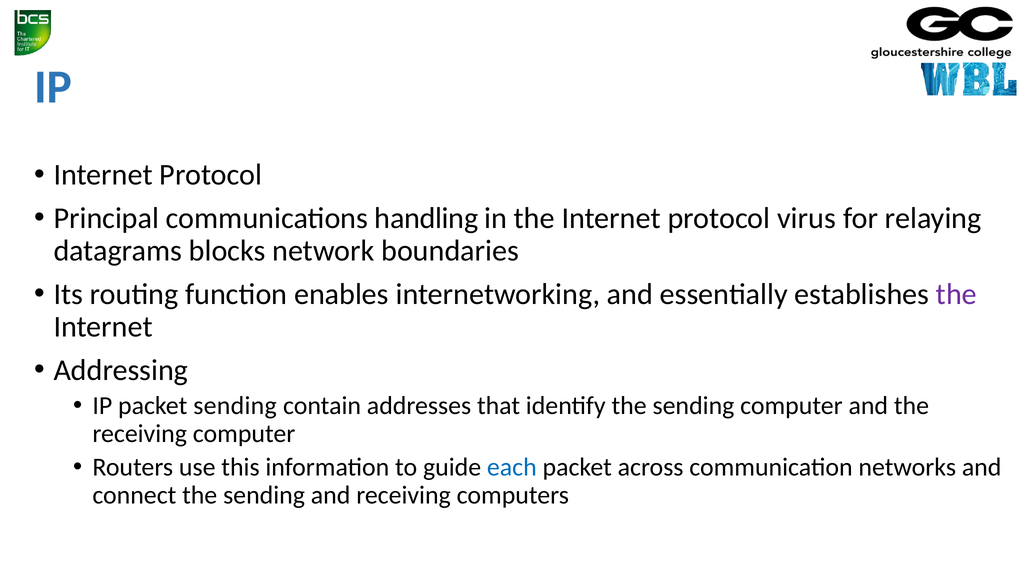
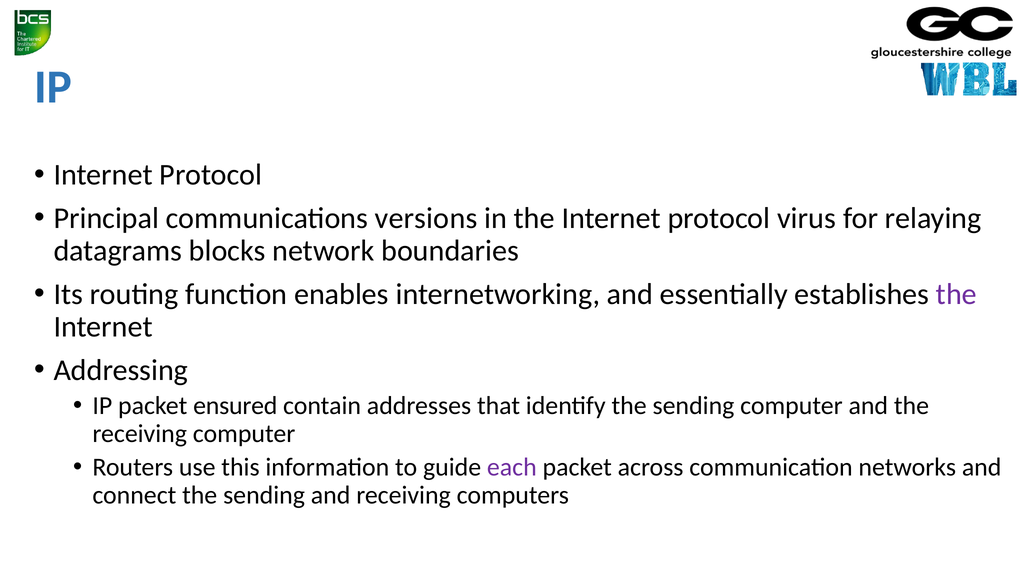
handling: handling -> versions
packet sending: sending -> ensured
each colour: blue -> purple
